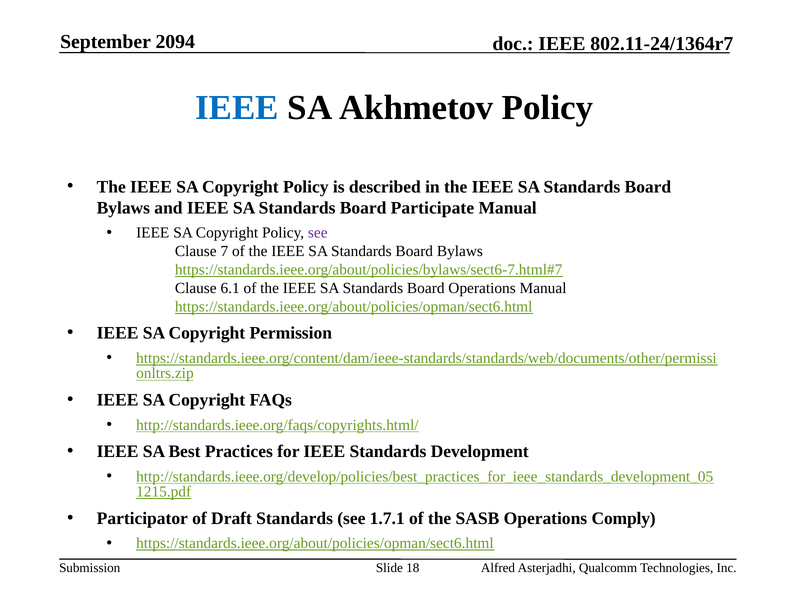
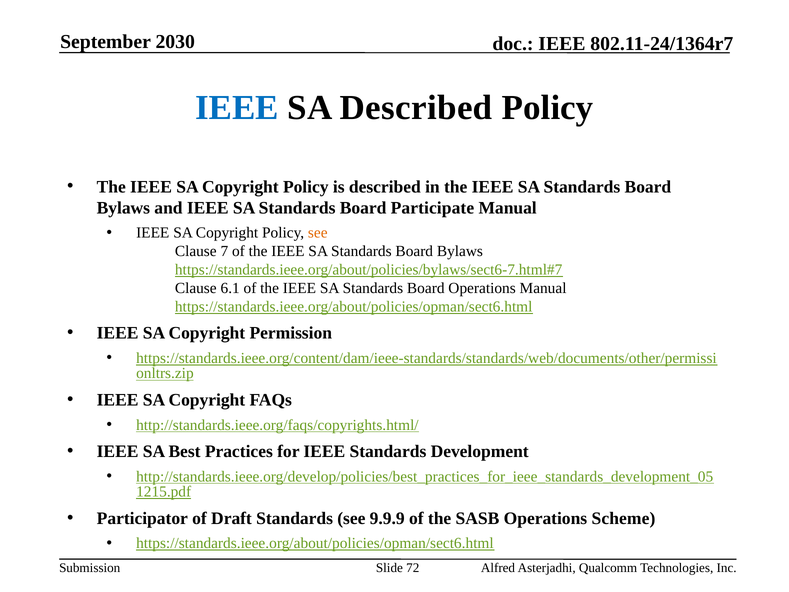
2094: 2094 -> 2030
SA Akhmetov: Akhmetov -> Described
see at (318, 233) colour: purple -> orange
1.7.1: 1.7.1 -> 9.9.9
Comply: Comply -> Scheme
18: 18 -> 72
